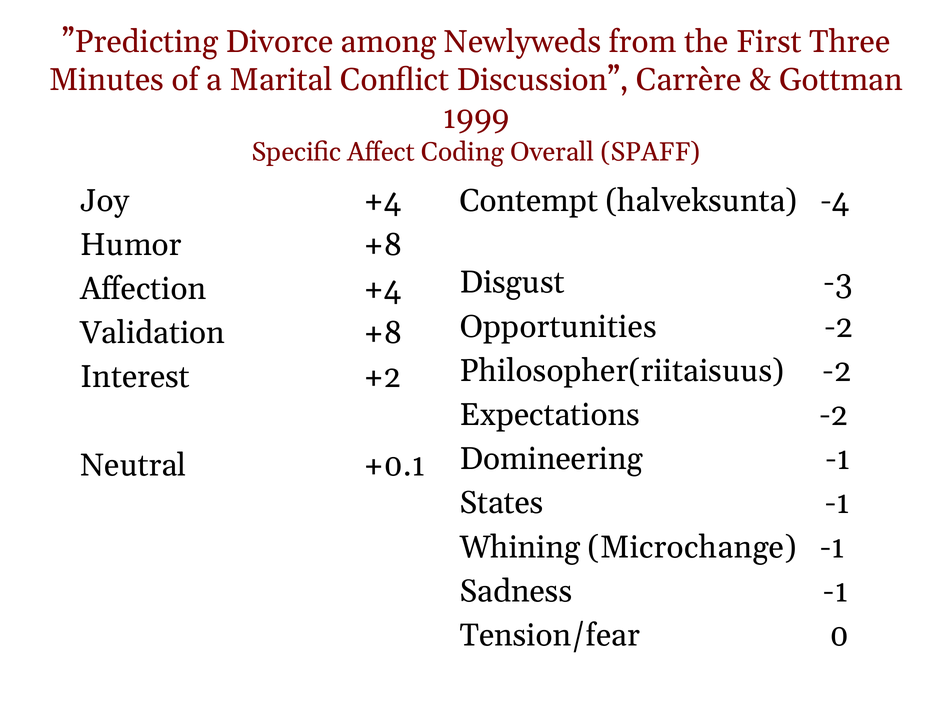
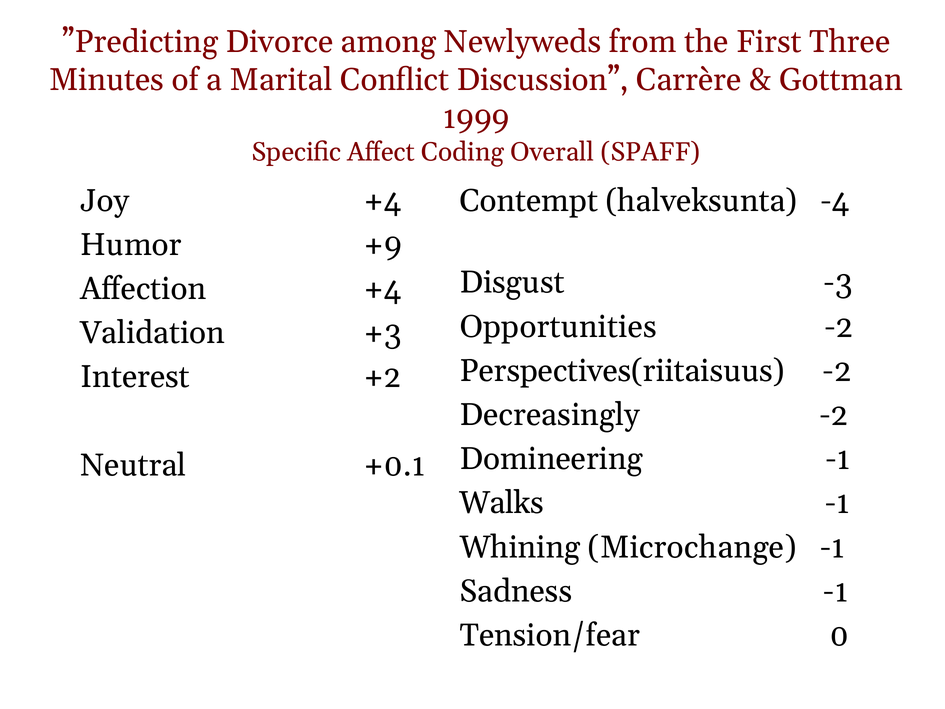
Humor +8: +8 -> +9
Validation +8: +8 -> +3
Philosopher(riitaisuus: Philosopher(riitaisuus -> Perspectives(riitaisuus
Expectations: Expectations -> Decreasingly
States: States -> Walks
